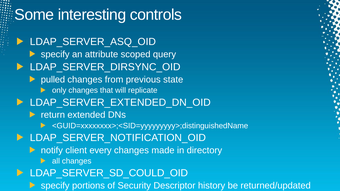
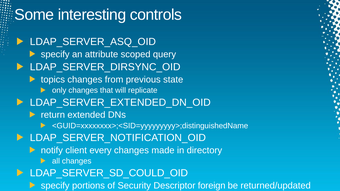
pulled: pulled -> topics
history: history -> foreign
